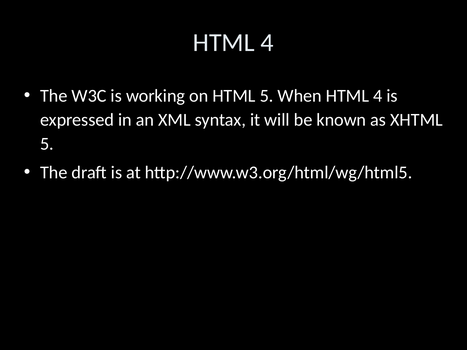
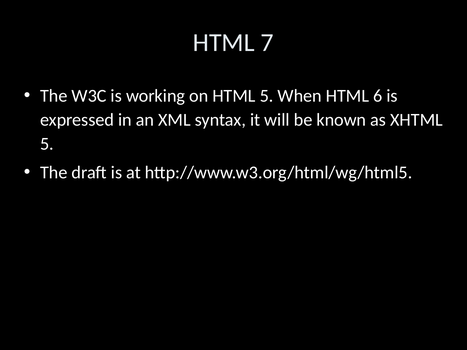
4 at (267, 43): 4 -> 7
When HTML 4: 4 -> 6
